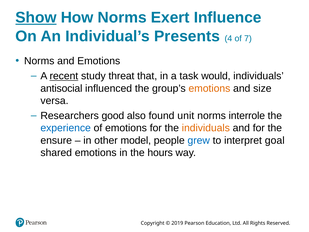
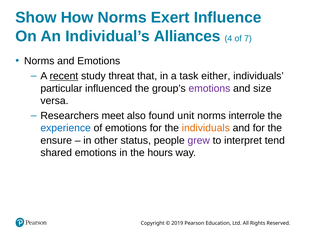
Show underline: present -> none
Presents: Presents -> Alliances
would: would -> either
antisocial: antisocial -> particular
emotions at (209, 88) colour: orange -> purple
good: good -> meet
model: model -> status
grew colour: blue -> purple
goal: goal -> tend
